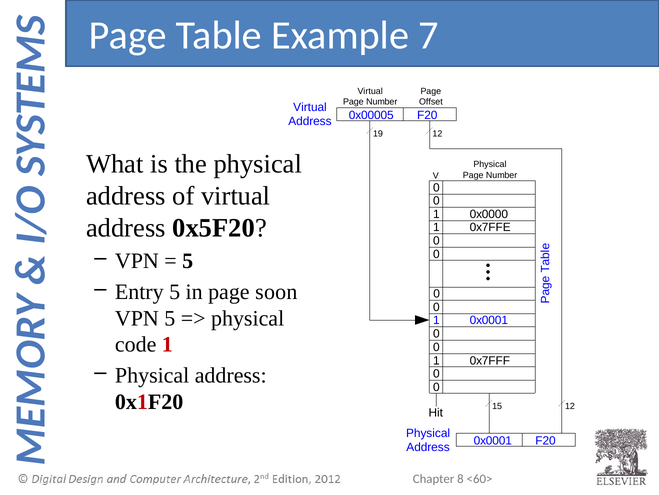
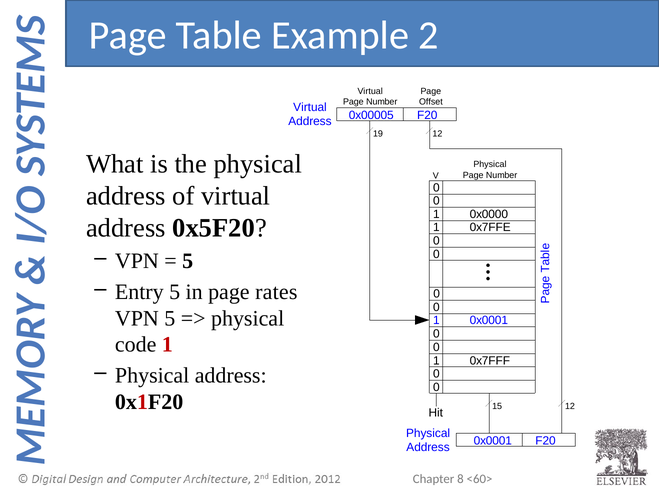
7: 7 -> 2
soon: soon -> rates
